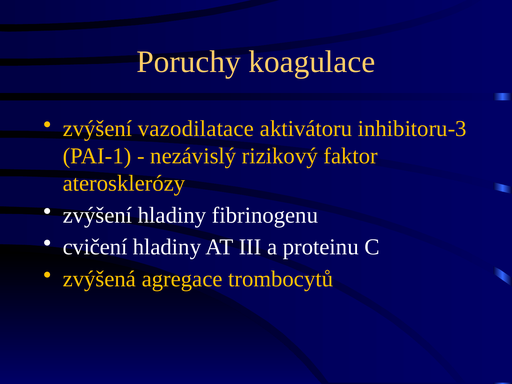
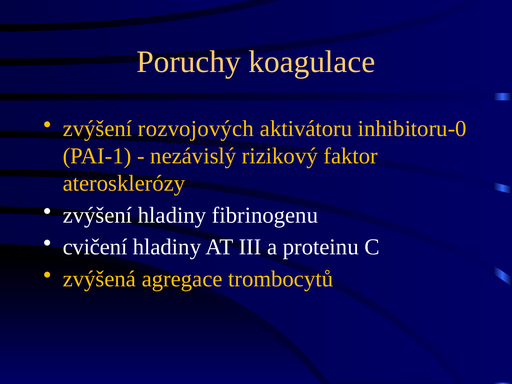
vazodilatace: vazodilatace -> rozvojových
inhibitoru-3: inhibitoru-3 -> inhibitoru-0
